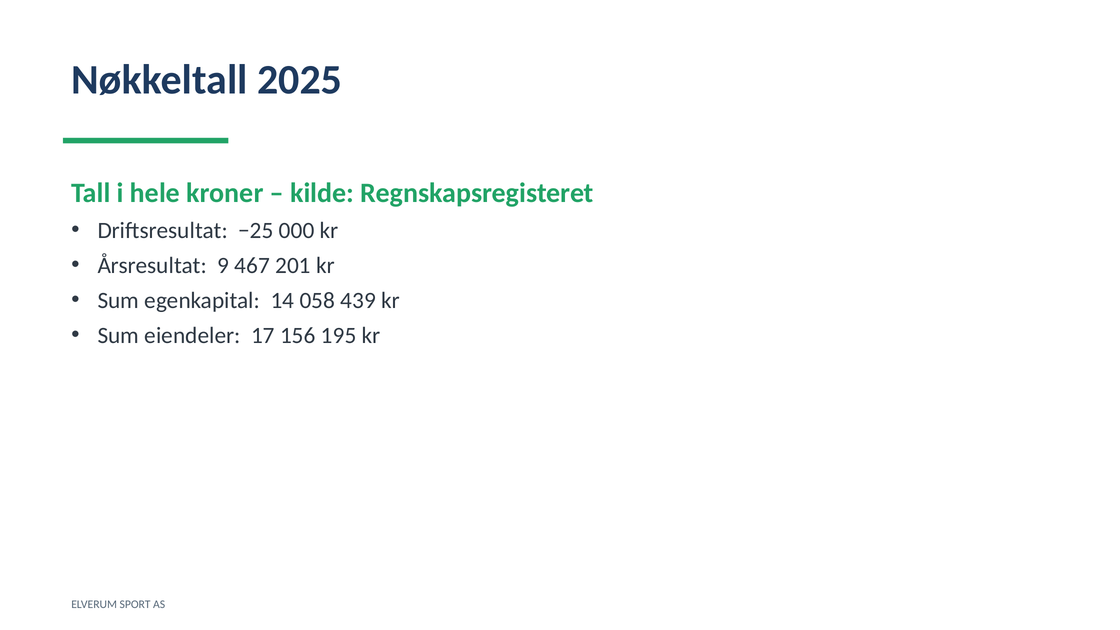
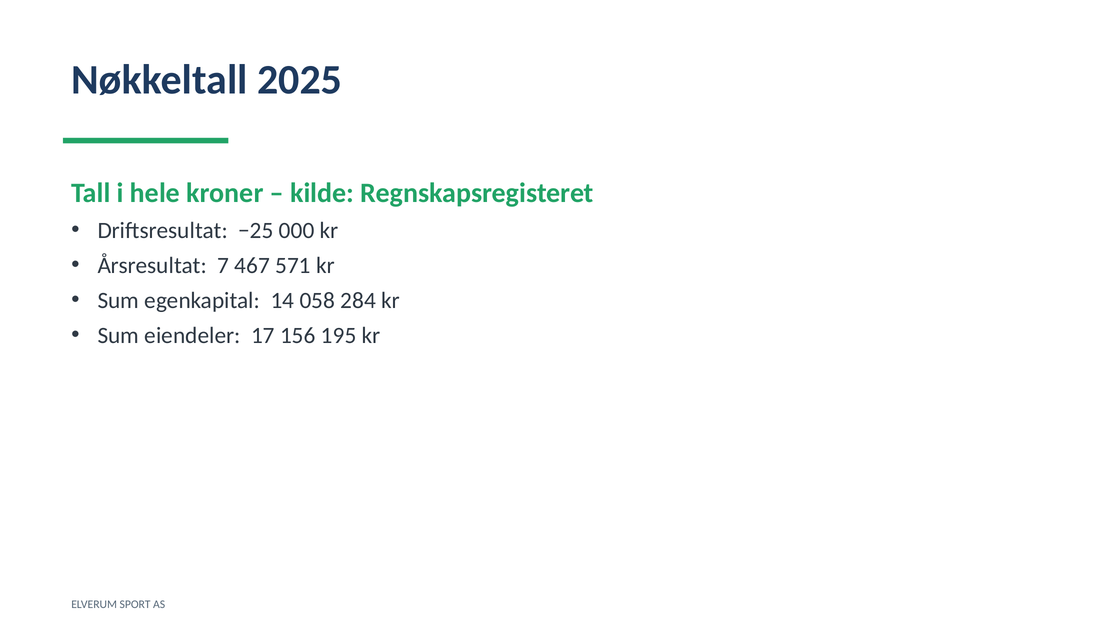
9: 9 -> 7
201: 201 -> 571
439: 439 -> 284
